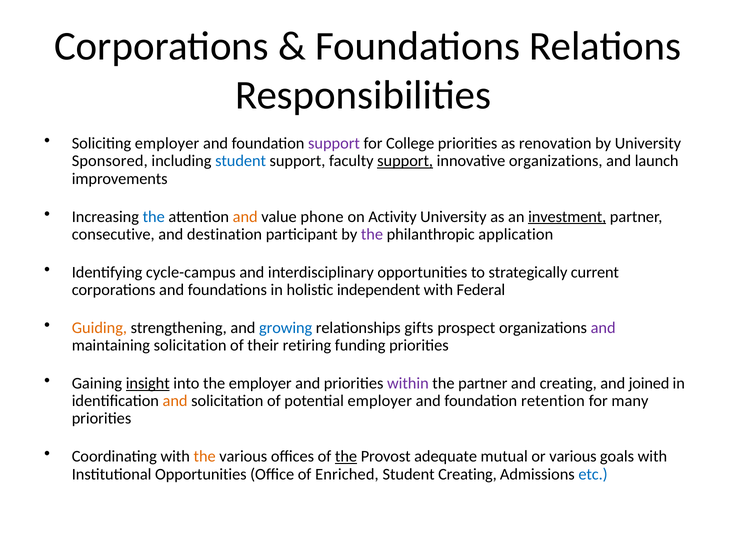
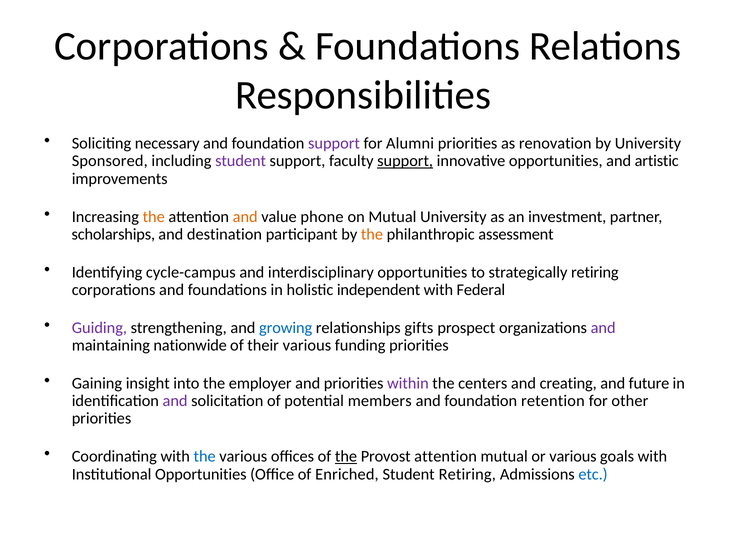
Soliciting employer: employer -> necessary
College: College -> Alumni
student at (241, 161) colour: blue -> purple
innovative organizations: organizations -> opportunities
launch: launch -> artistic
the at (154, 217) colour: blue -> orange
on Activity: Activity -> Mutual
investment underline: present -> none
consecutive: consecutive -> scholarships
the at (372, 234) colour: purple -> orange
application: application -> assessment
strategically current: current -> retiring
Guiding colour: orange -> purple
maintaining solicitation: solicitation -> nationwide
their retiring: retiring -> various
insight underline: present -> none
the partner: partner -> centers
joined: joined -> future
and at (175, 401) colour: orange -> purple
potential employer: employer -> members
many: many -> other
the at (205, 456) colour: orange -> blue
Provost adequate: adequate -> attention
Student Creating: Creating -> Retiring
